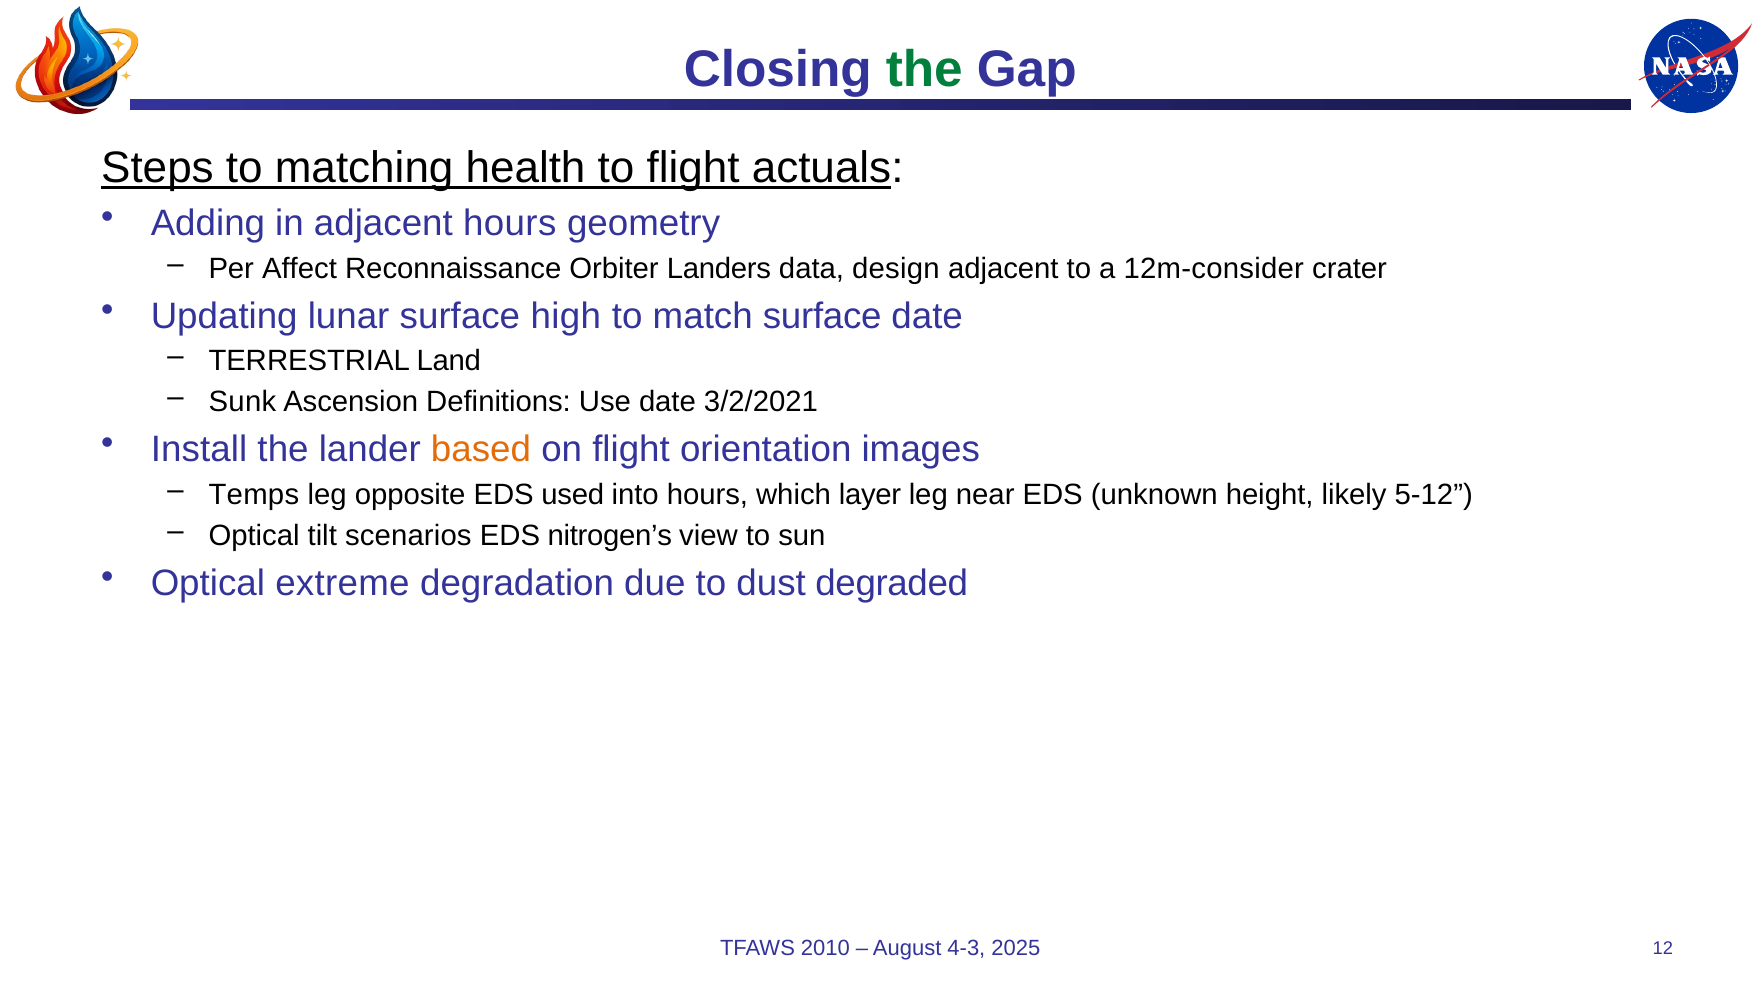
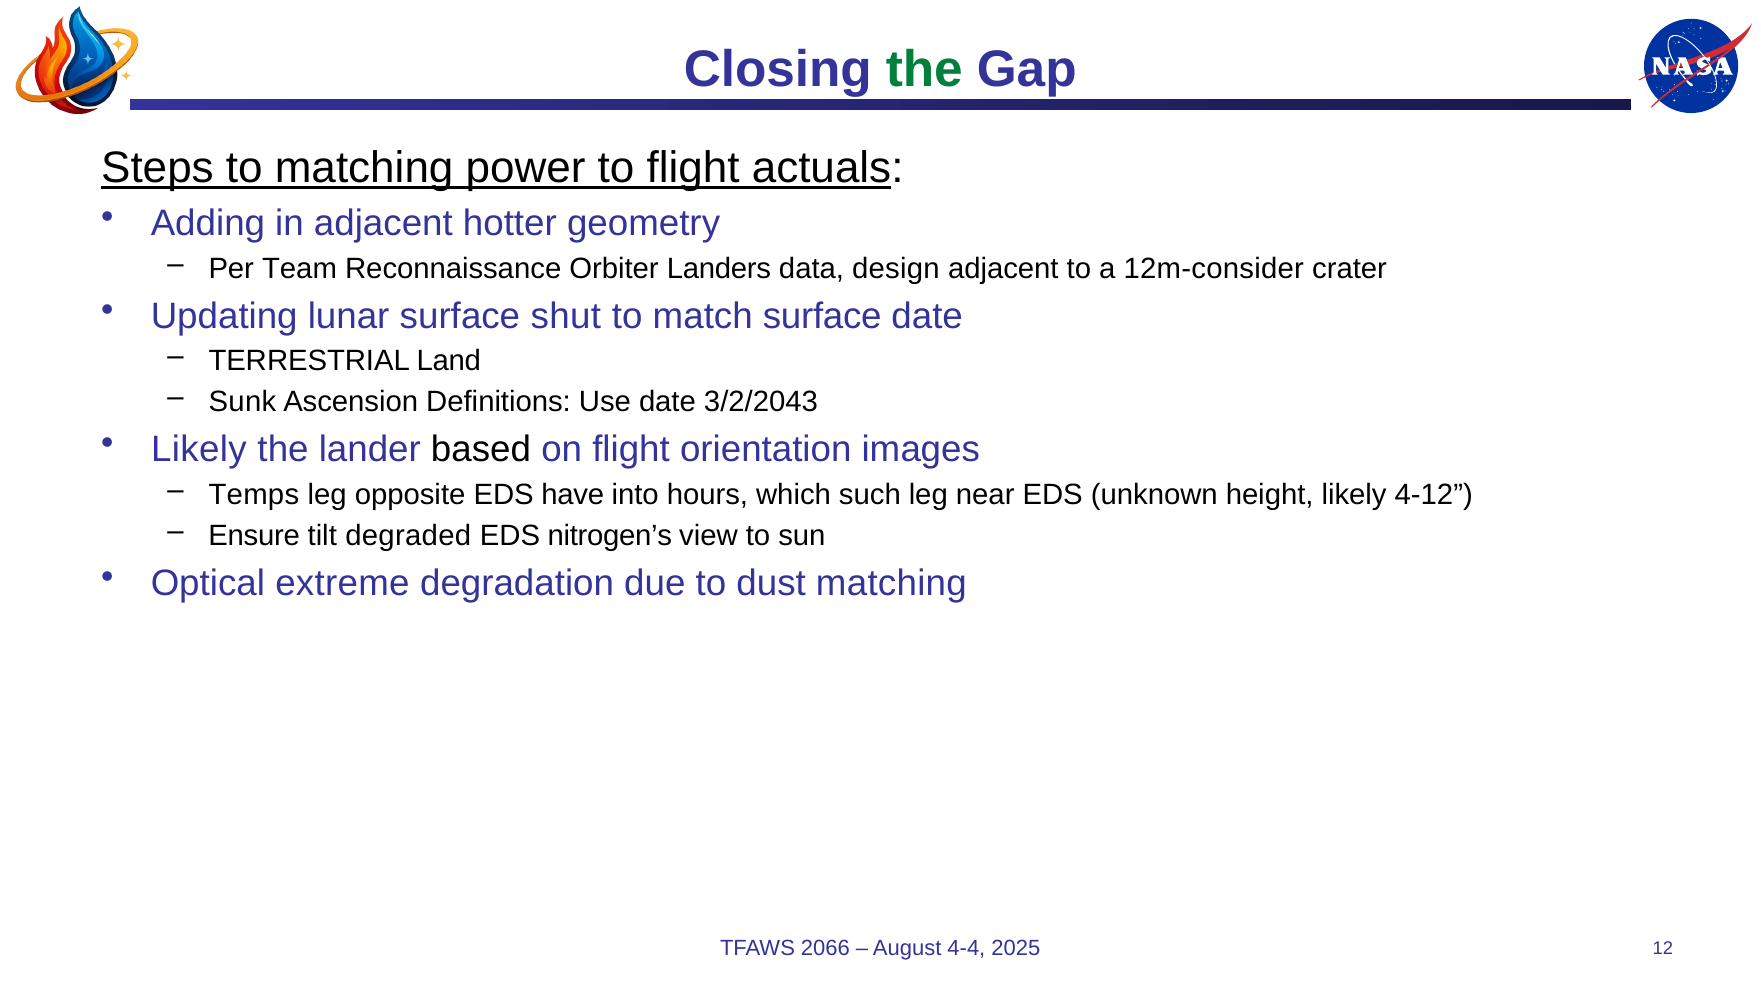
health: health -> power
adjacent hours: hours -> hotter
Affect: Affect -> Team
high: high -> shut
3/2/2021: 3/2/2021 -> 3/2/2043
Install at (199, 449): Install -> Likely
based colour: orange -> black
used: used -> have
layer: layer -> such
5-12: 5-12 -> 4-12
Optical at (254, 535): Optical -> Ensure
scenarios: scenarios -> degraded
dust degraded: degraded -> matching
2010: 2010 -> 2066
4-3: 4-3 -> 4-4
